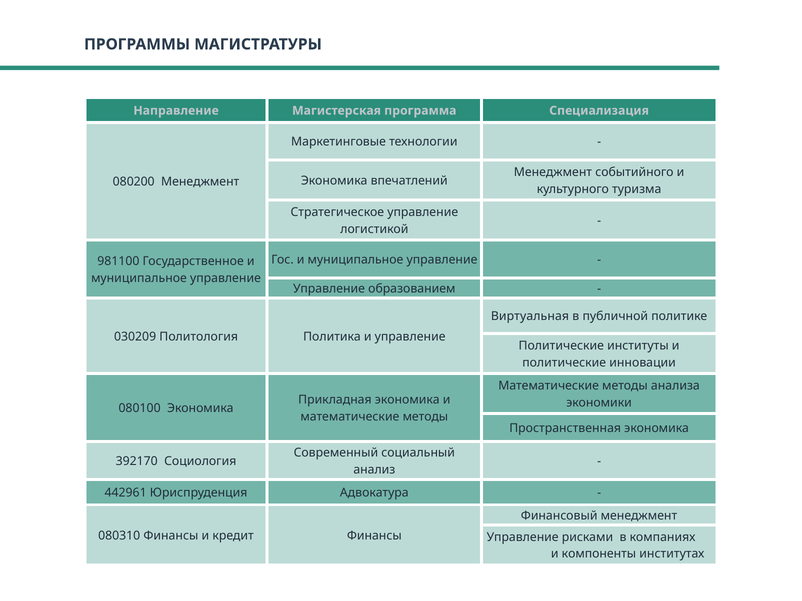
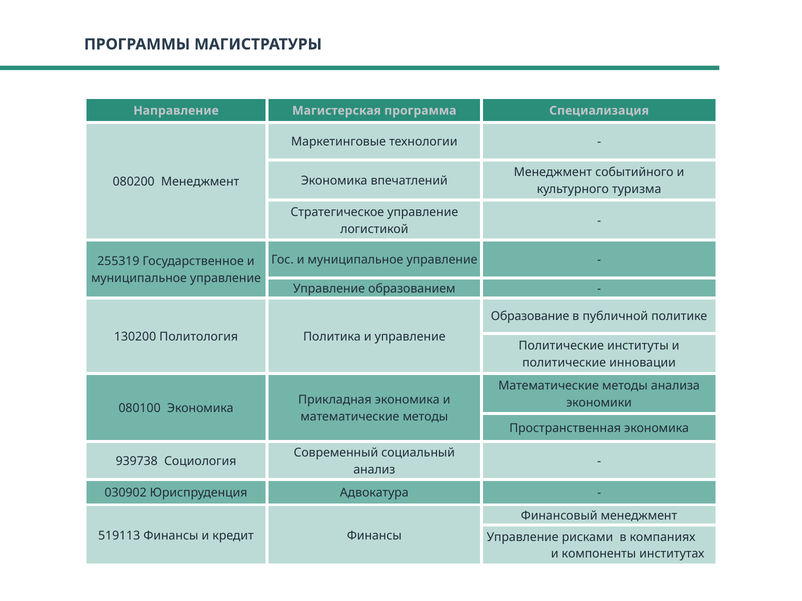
981100: 981100 -> 255319
Виртуальная: Виртуальная -> Образование
030209: 030209 -> 130200
392170: 392170 -> 939738
442961: 442961 -> 030902
080310: 080310 -> 519113
